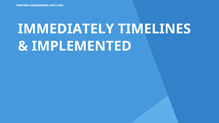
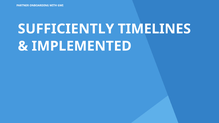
IMMEDIATELY: IMMEDIATELY -> SUFFICIENTLY
